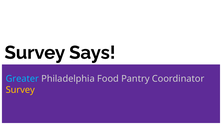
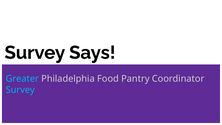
Survey at (20, 90) colour: yellow -> light blue
